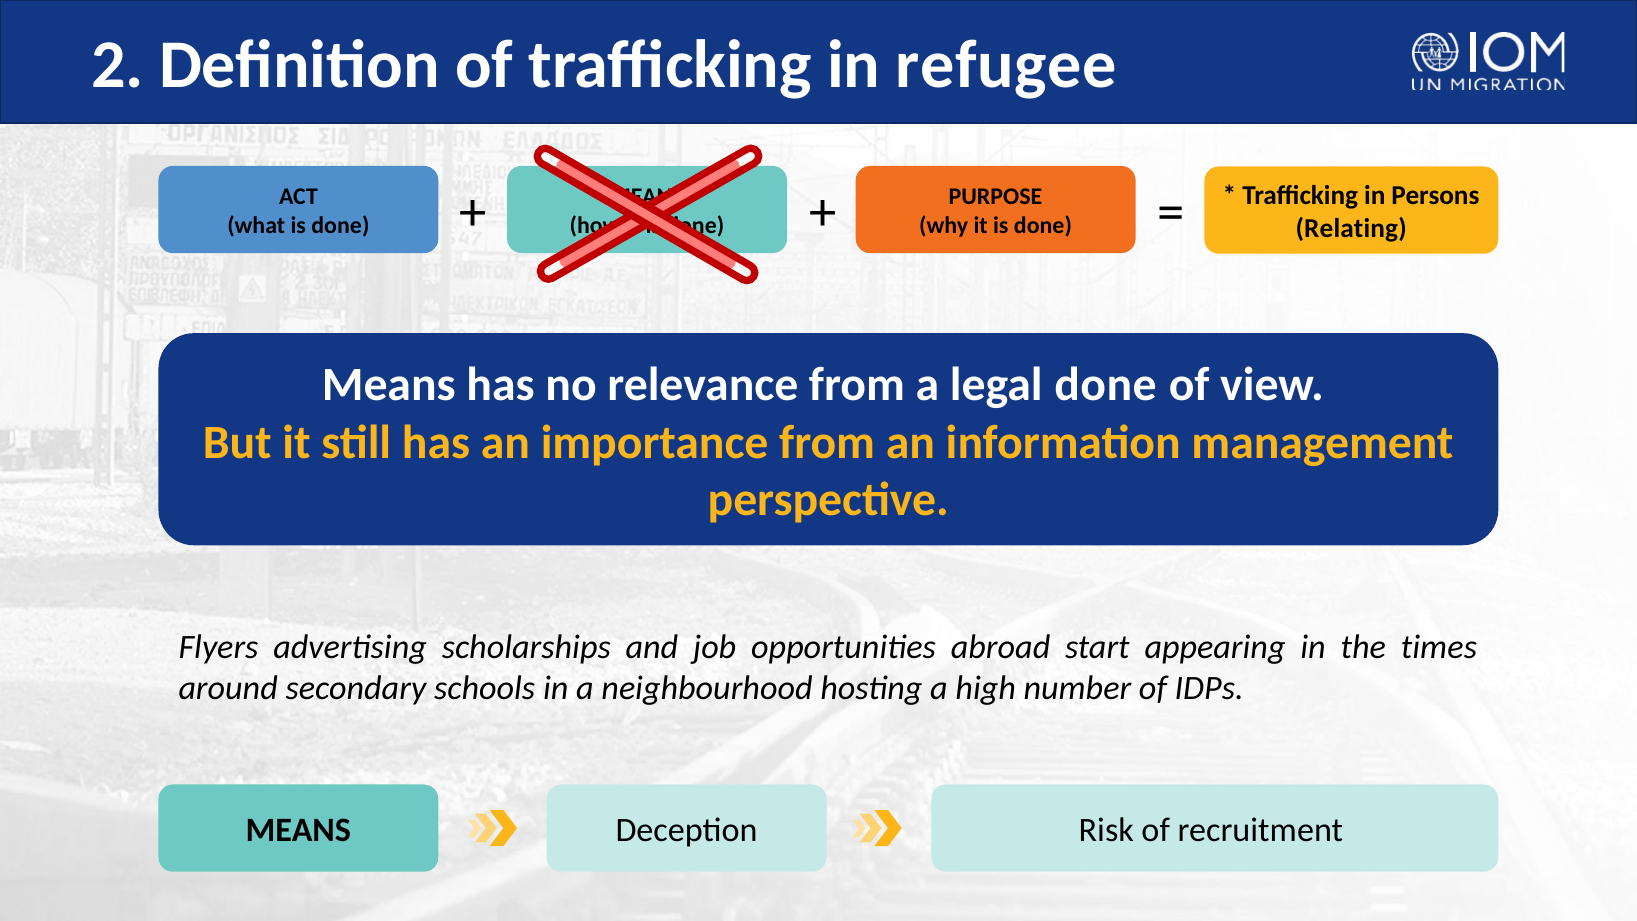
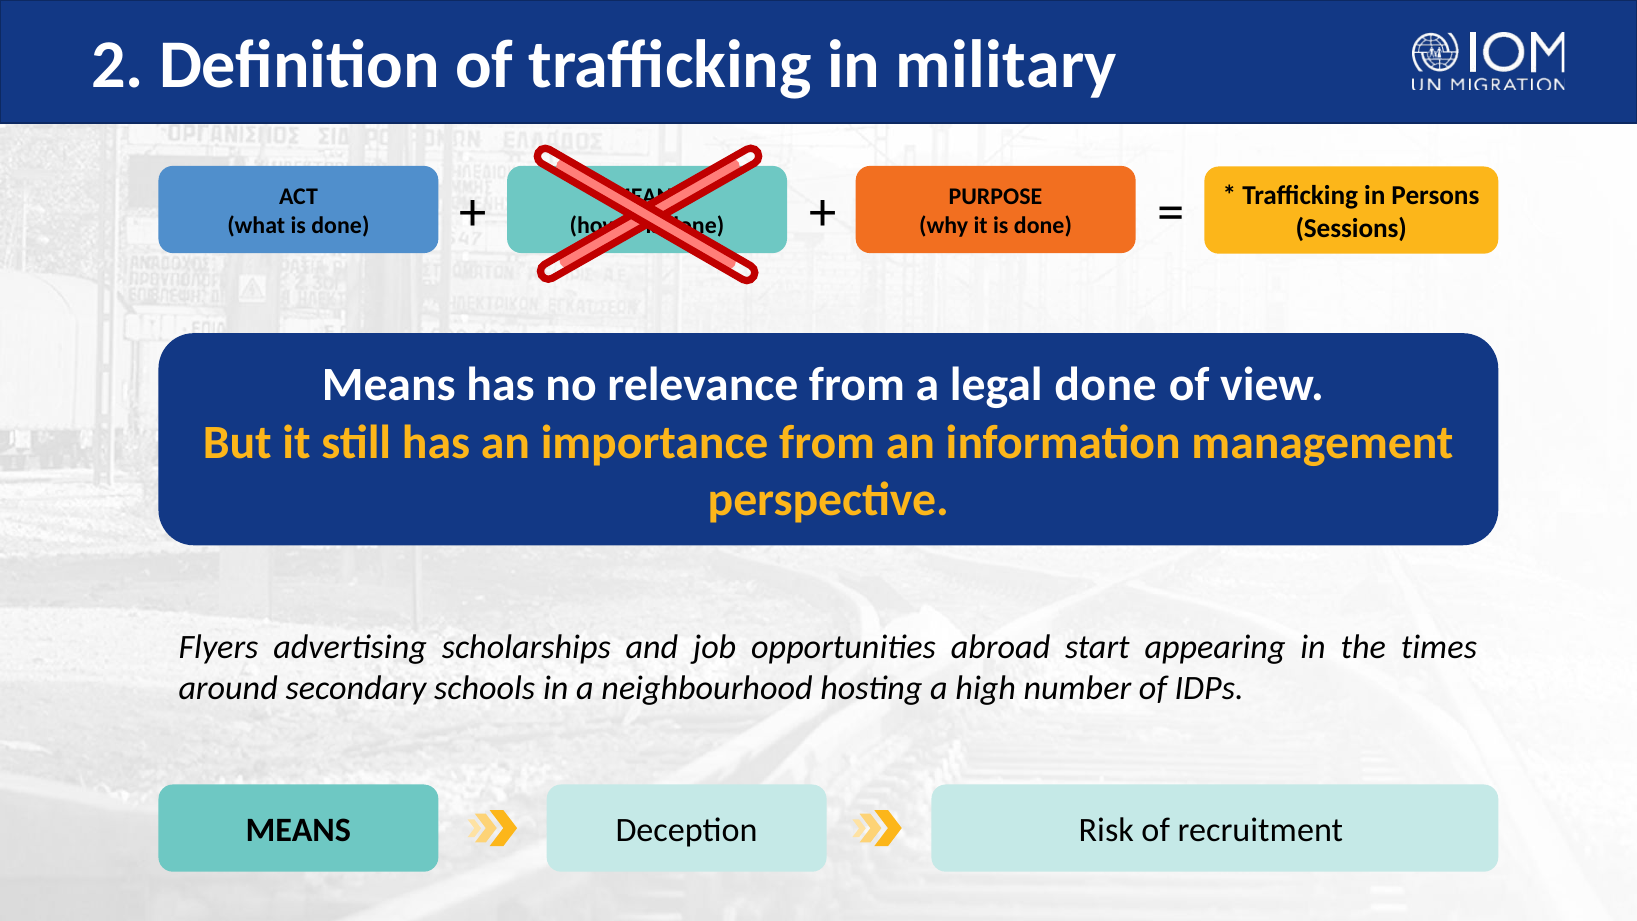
refugee: refugee -> military
Relating: Relating -> Sessions
